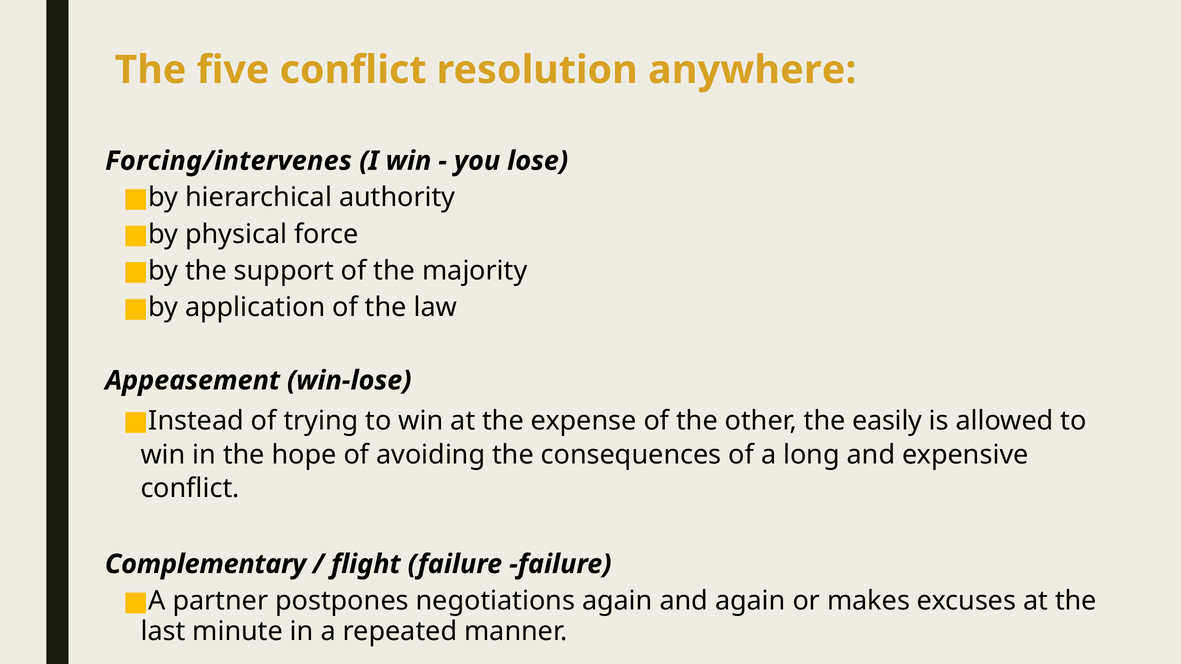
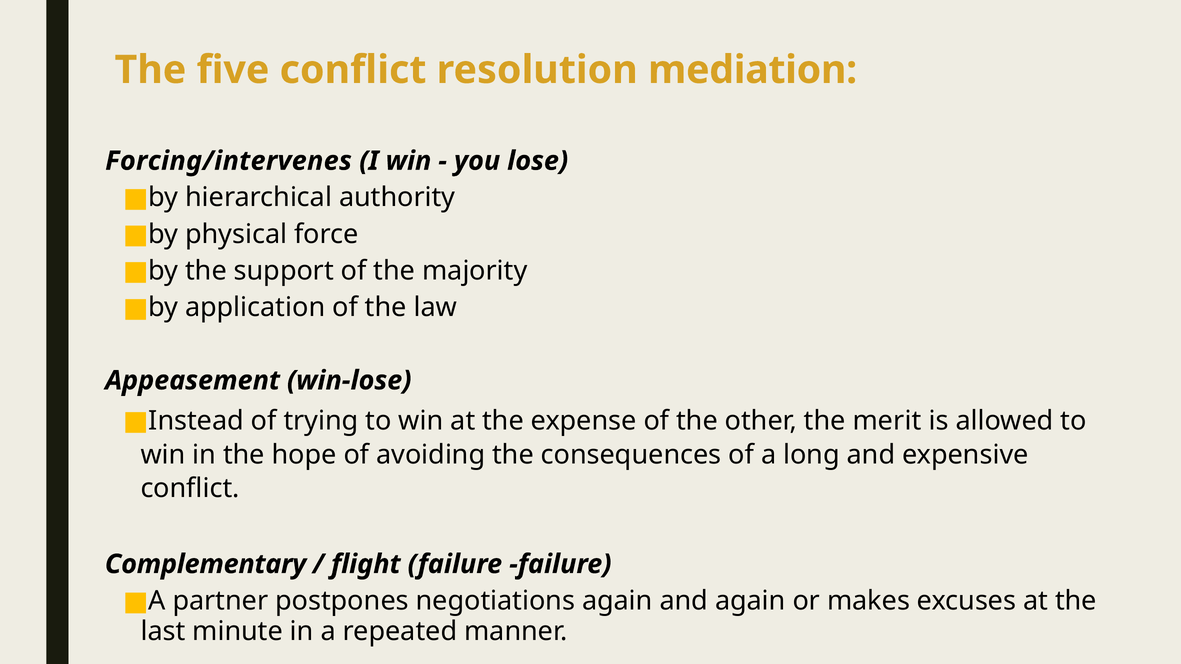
anywhere: anywhere -> mediation
easily: easily -> merit
